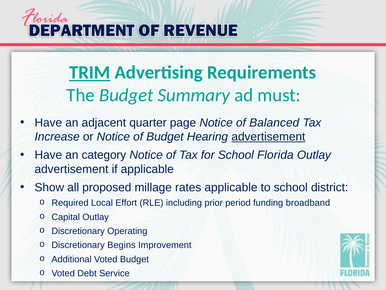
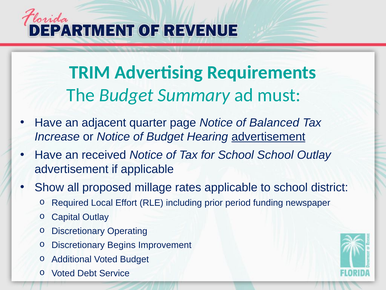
TRIM underline: present -> none
category: category -> received
School Florida: Florida -> School
broadband: broadband -> newspaper
